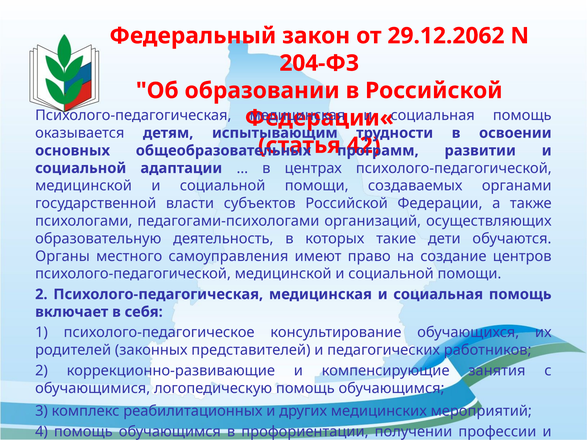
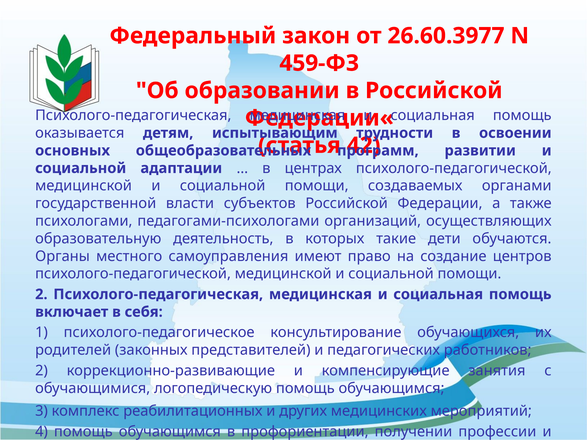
29.12.2062: 29.12.2062 -> 26.60.3977
204-ФЗ: 204-ФЗ -> 459-ФЗ
